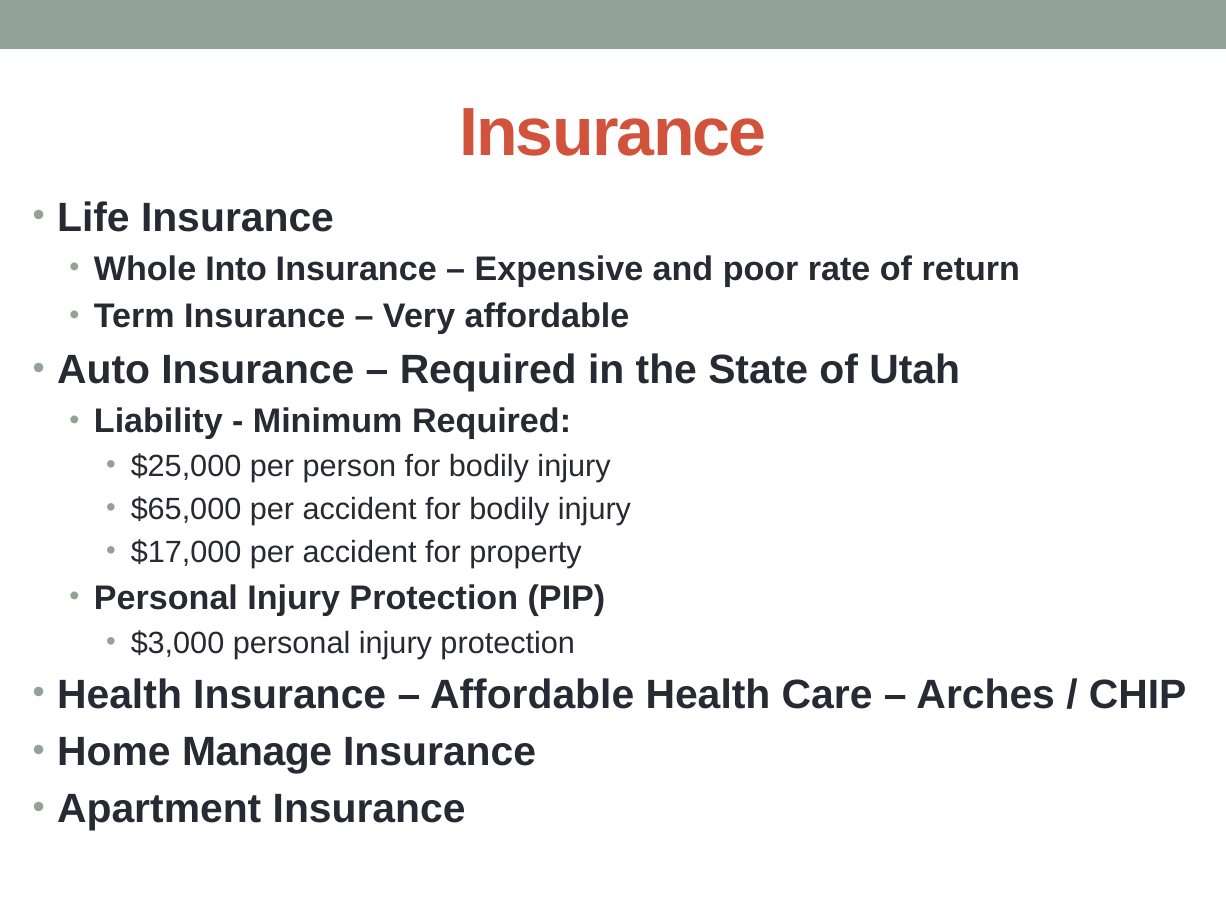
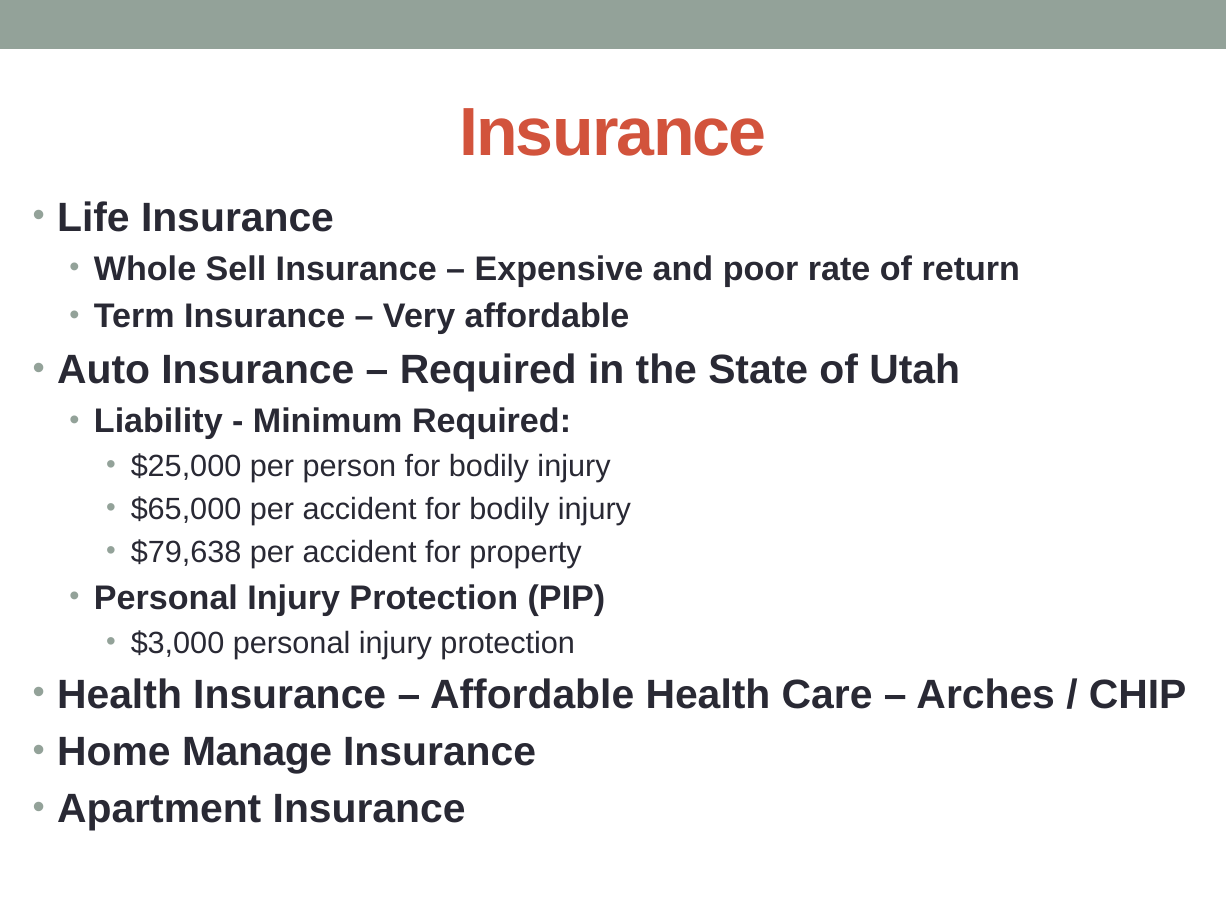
Into: Into -> Sell
$17,000: $17,000 -> $79,638
